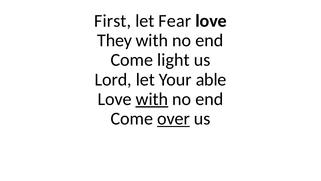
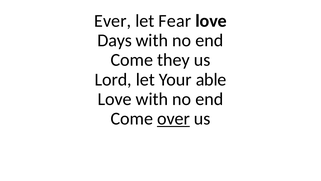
First: First -> Ever
They: They -> Days
light: light -> they
with at (152, 99) underline: present -> none
